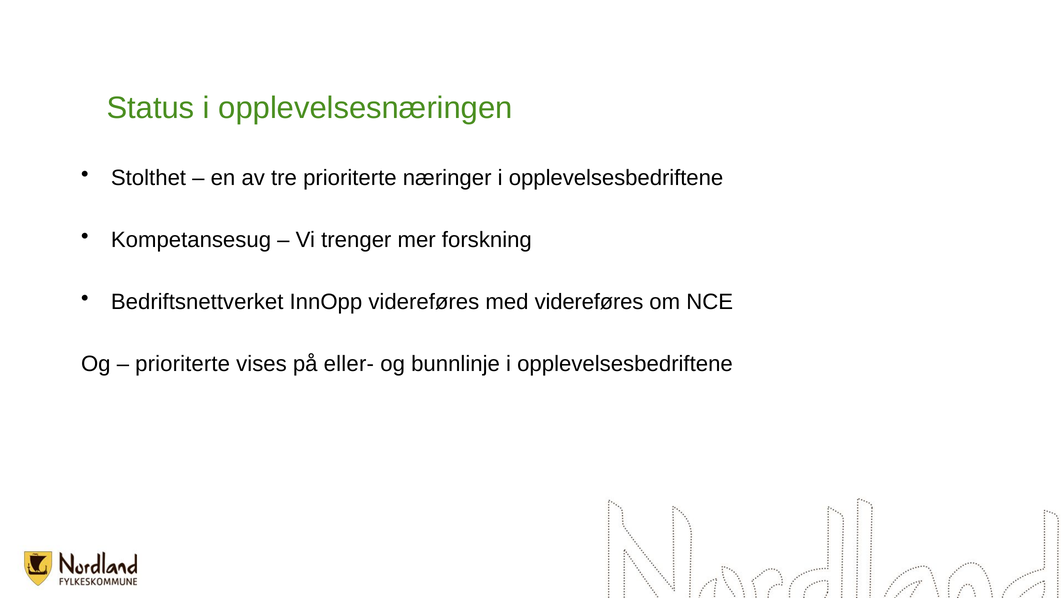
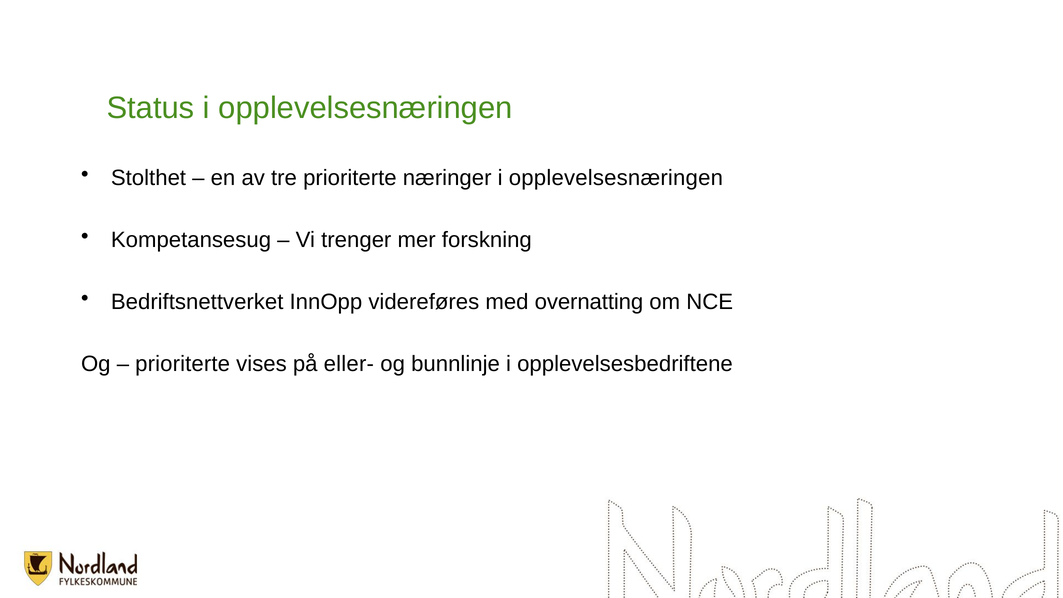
næringer i opplevelsesbedriftene: opplevelsesbedriftene -> opplevelsesnæringen
med videreføres: videreføres -> overnatting
